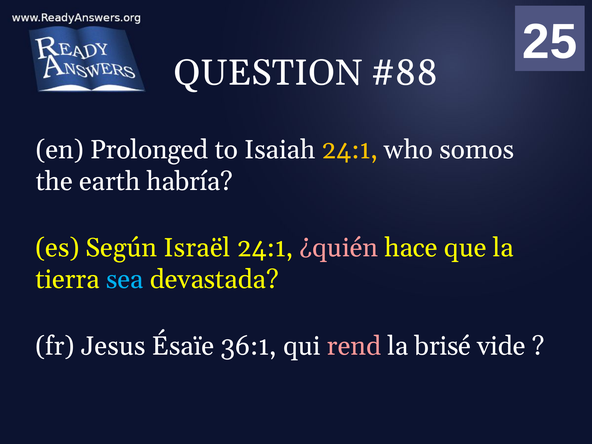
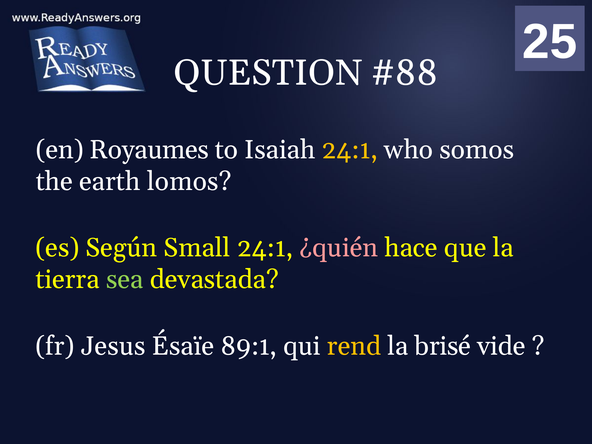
Prolonged: Prolonged -> Royaumes
habría: habría -> lomos
Israël: Israël -> Small
sea colour: light blue -> light green
36:1: 36:1 -> 89:1
rend colour: pink -> yellow
